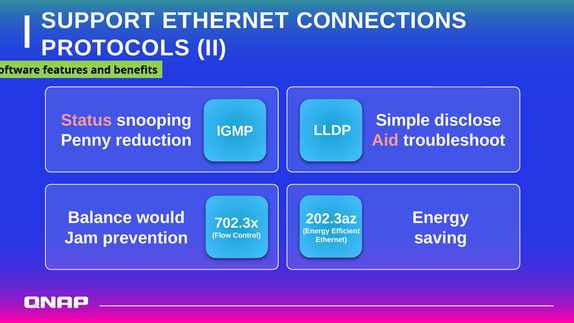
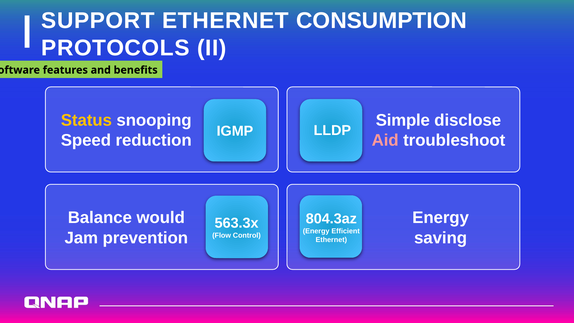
CONNECTIONS: CONNECTIONS -> CONSUMPTION
Status colour: pink -> yellow
Penny: Penny -> Speed
202.3az: 202.3az -> 804.3az
702.3x: 702.3x -> 563.3x
